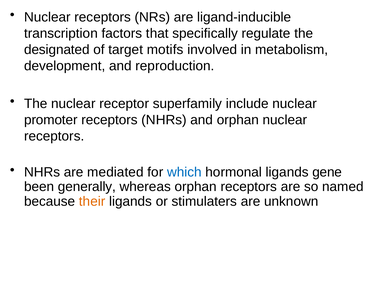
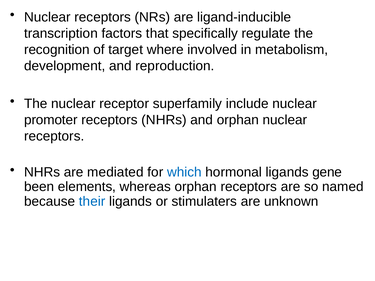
designated: designated -> recognition
motifs: motifs -> where
generally: generally -> elements
their colour: orange -> blue
